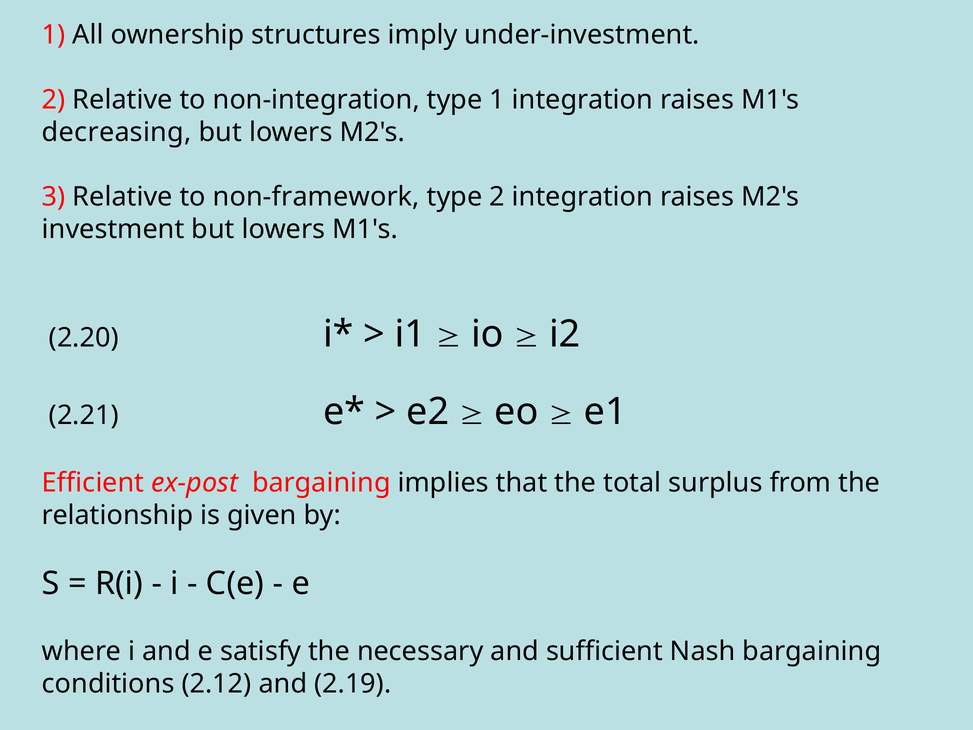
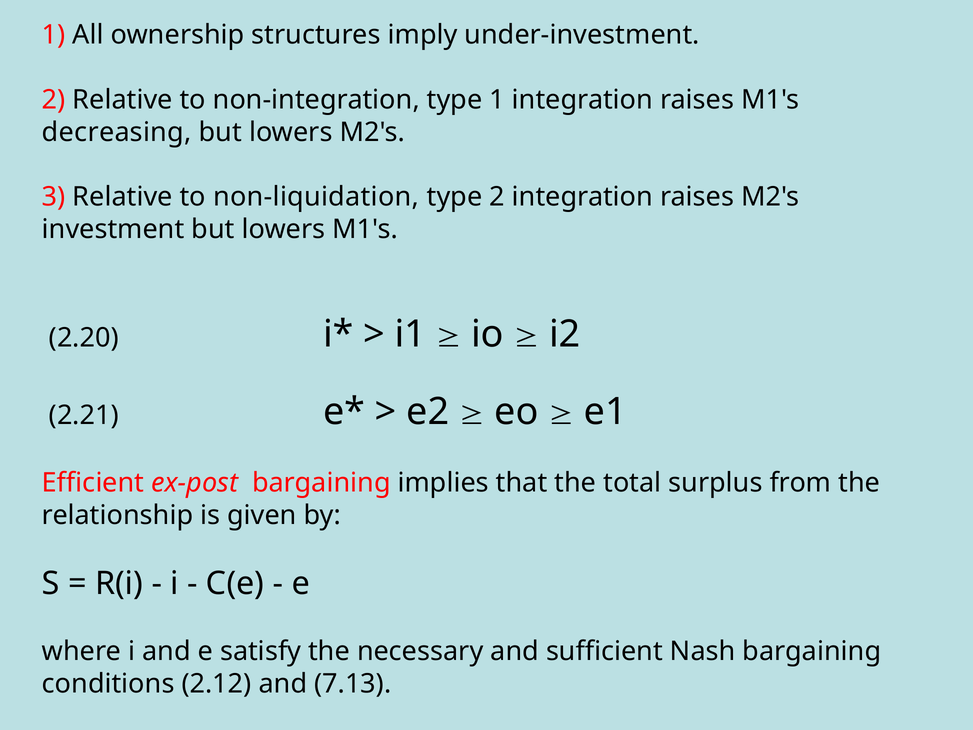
non-framework: non-framework -> non-liquidation
2.19: 2.19 -> 7.13
